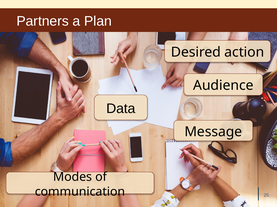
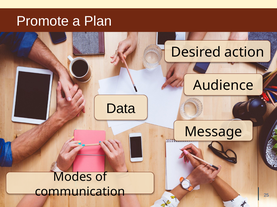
Partners: Partners -> Promote
